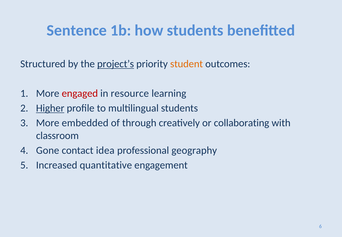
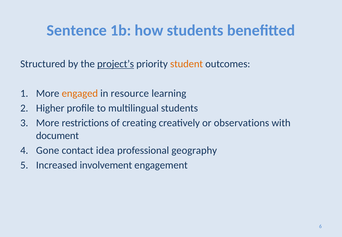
engaged colour: red -> orange
Higher underline: present -> none
embedded: embedded -> restrictions
through: through -> creating
collaborating: collaborating -> observations
classroom: classroom -> document
quantitative: quantitative -> involvement
